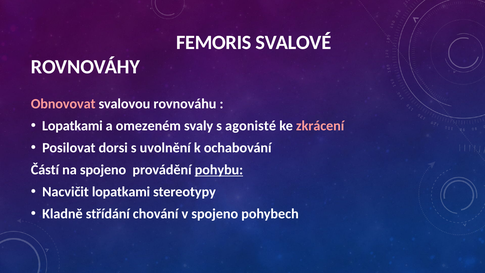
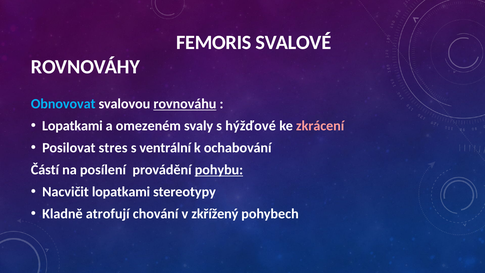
Obnovovat colour: pink -> light blue
rovnováhu underline: none -> present
agonisté: agonisté -> hýžďové
dorsi: dorsi -> stres
uvolnění: uvolnění -> ventrální
na spojeno: spojeno -> posílení
střídání: střídání -> atrofují
v spojeno: spojeno -> zkřížený
